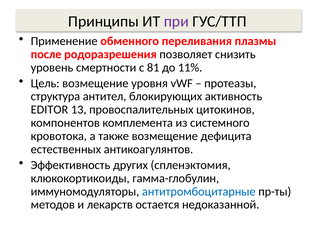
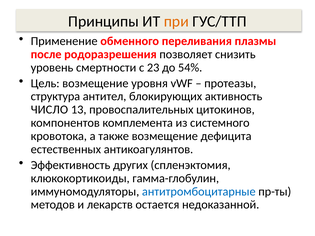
при colour: purple -> orange
81: 81 -> 23
11%: 11% -> 54%
EDITOR: EDITOR -> ЧИСЛО
